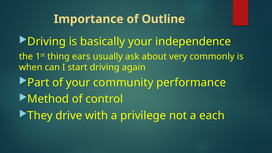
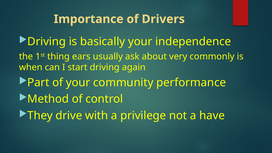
Outline: Outline -> Drivers
each: each -> have
